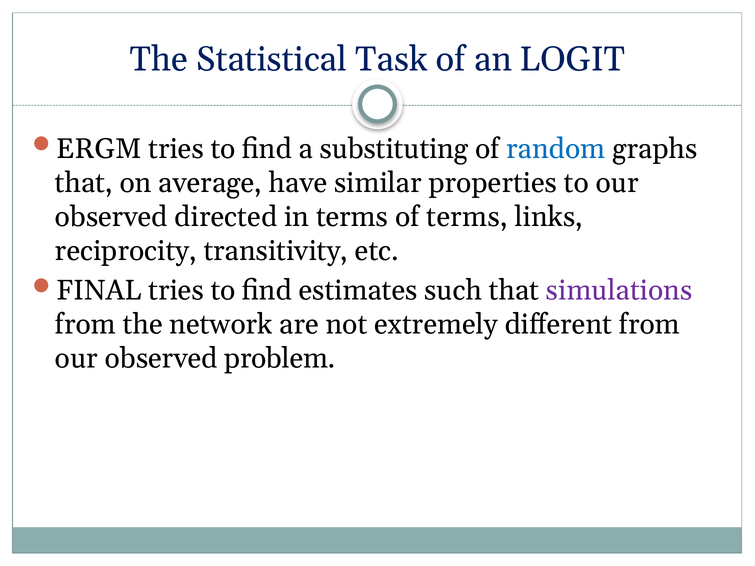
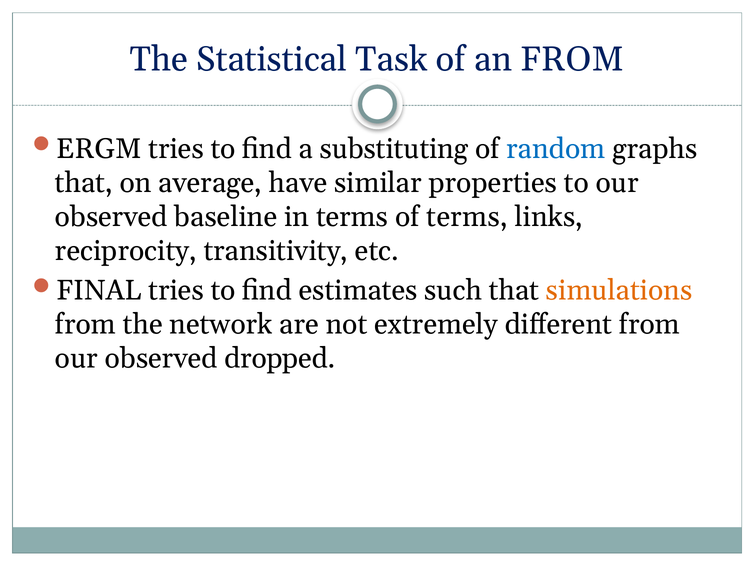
an LOGIT: LOGIT -> FROM
directed: directed -> baseline
simulations colour: purple -> orange
problem: problem -> dropped
